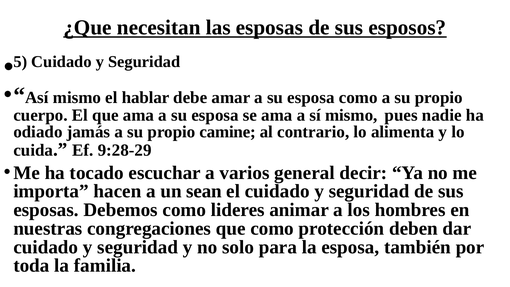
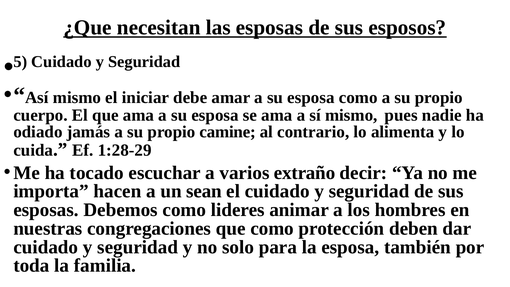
hablar: hablar -> iniciar
9:28-29: 9:28-29 -> 1:28-29
general: general -> extraño
